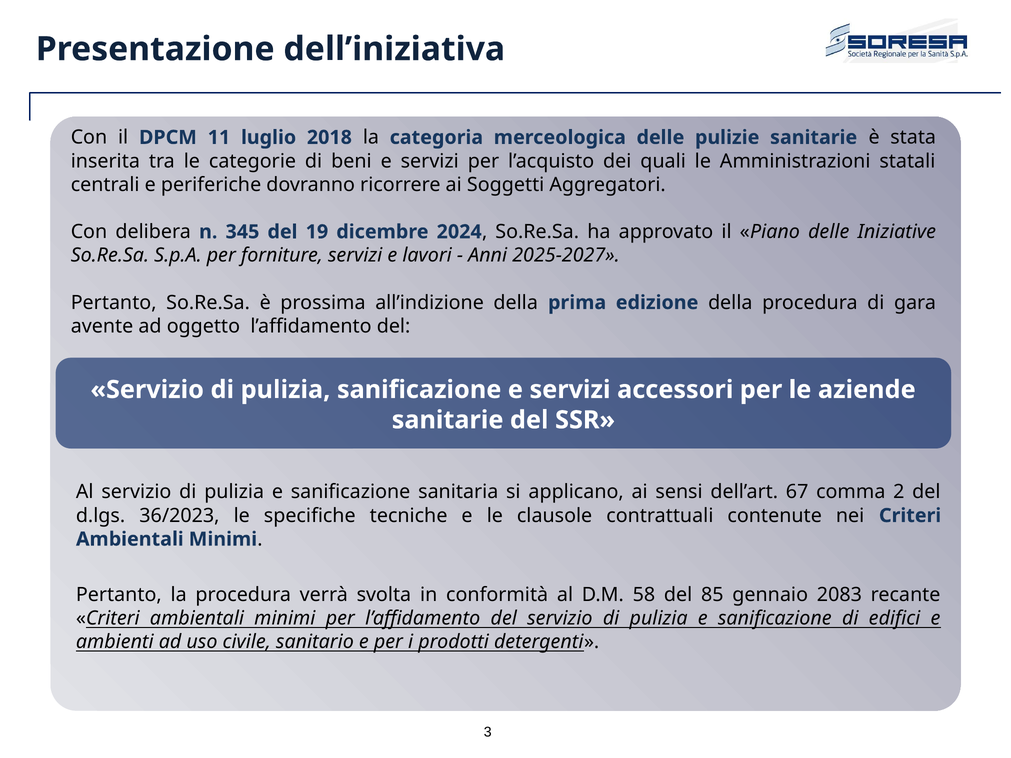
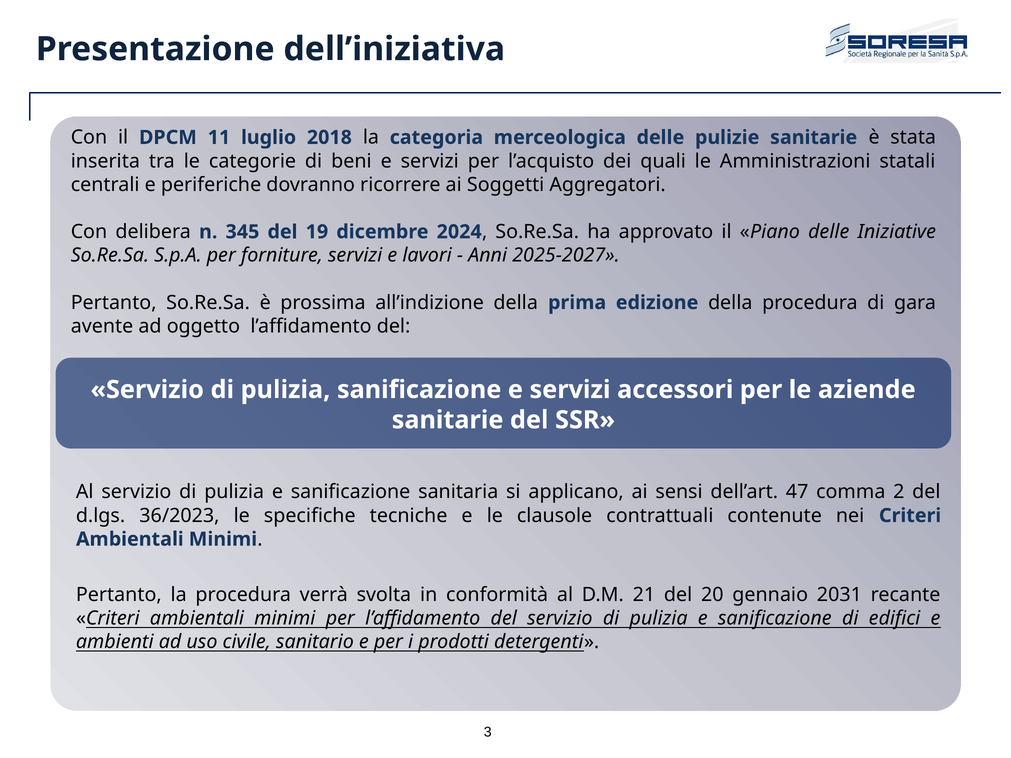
67: 67 -> 47
58: 58 -> 21
85: 85 -> 20
2083: 2083 -> 2031
